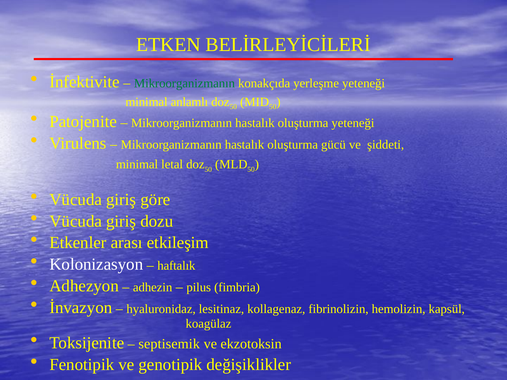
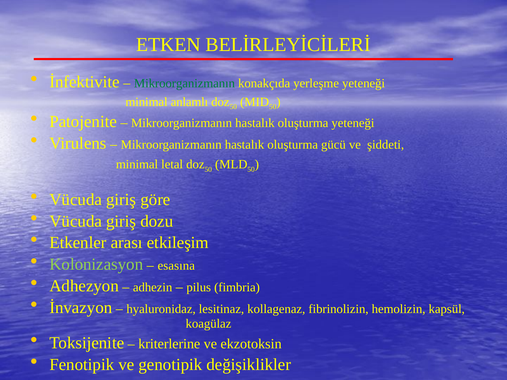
Kolonizasyon colour: white -> light green
haftalık: haftalık -> esasına
septisemik: septisemik -> kriterlerine
